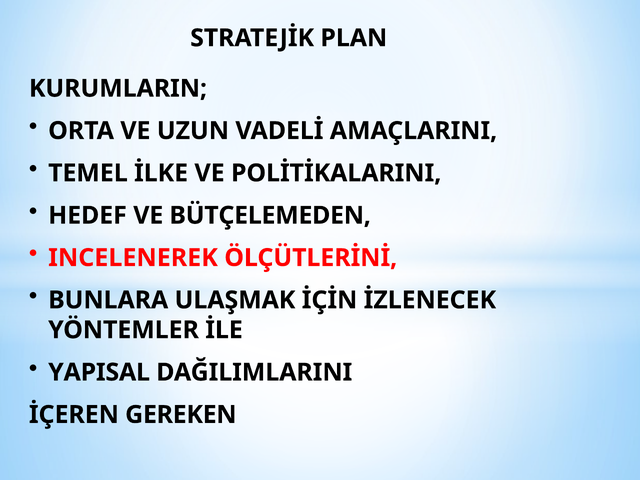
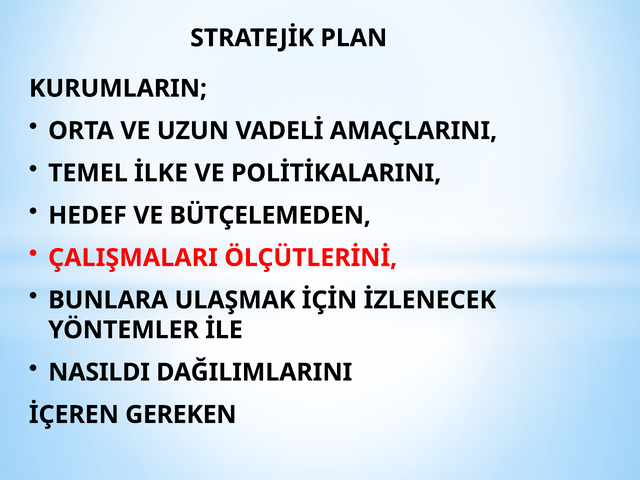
INCELENEREK: INCELENEREK -> ÇALIŞMALARI
YAPISAL: YAPISAL -> NASILDI
